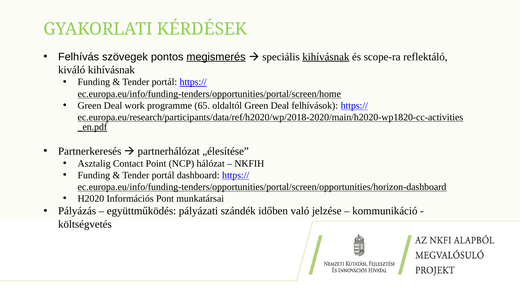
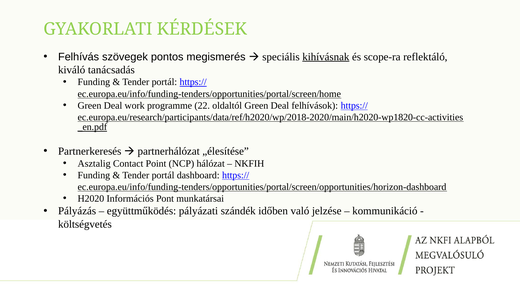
megismerés underline: present -> none
kiváló kihívásnak: kihívásnak -> tanácsadás
65: 65 -> 22
